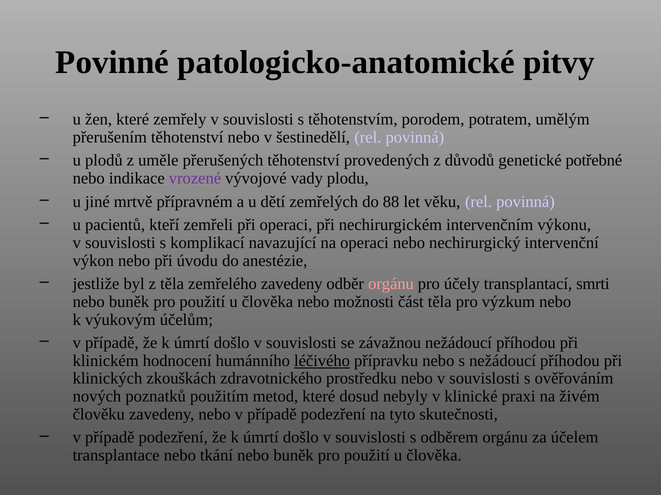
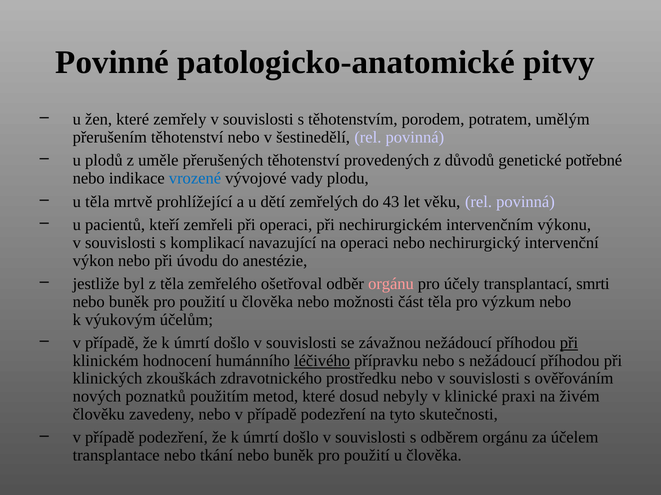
vrozené colour: purple -> blue
u jiné: jiné -> těla
přípravném: přípravném -> prohlížející
88: 88 -> 43
zemřelého zavedeny: zavedeny -> ošetřoval
při at (569, 343) underline: none -> present
